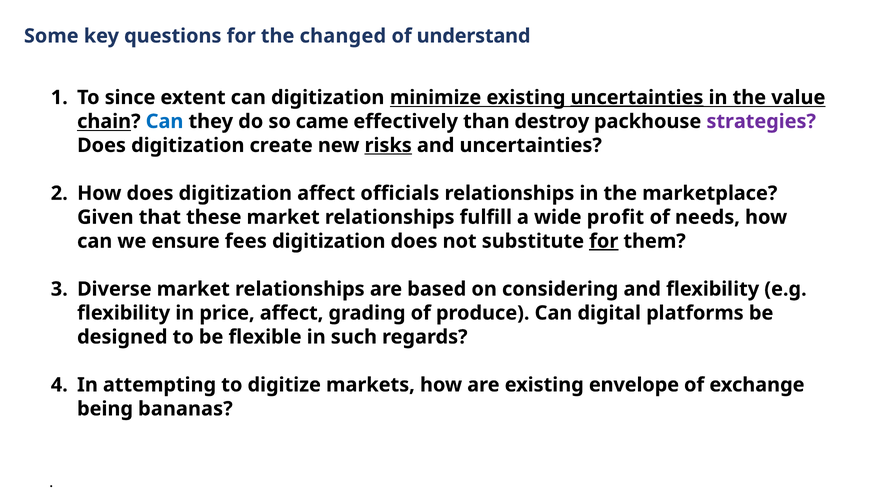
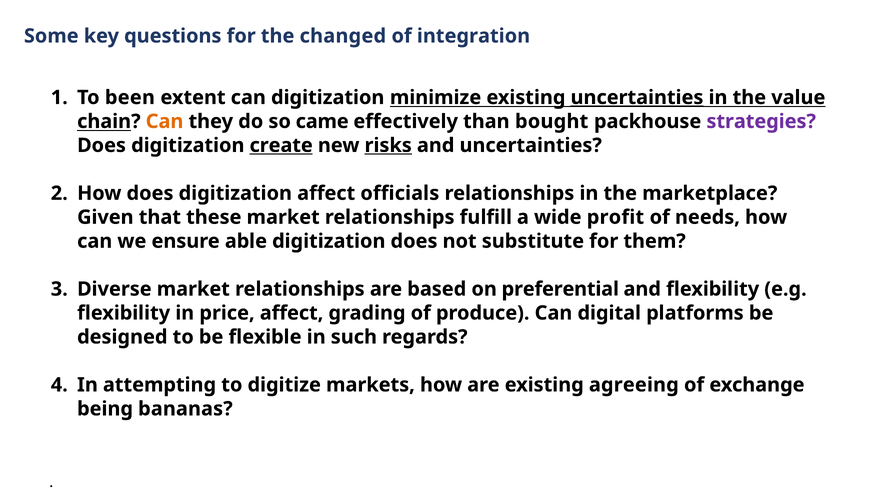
understand: understand -> integration
since: since -> been
Can at (165, 121) colour: blue -> orange
destroy: destroy -> bought
create underline: none -> present
fees: fees -> able
for at (604, 241) underline: present -> none
considering: considering -> preferential
envelope: envelope -> agreeing
